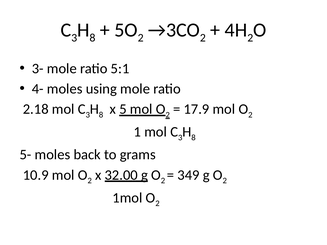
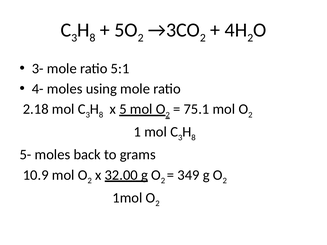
17.9: 17.9 -> 75.1
